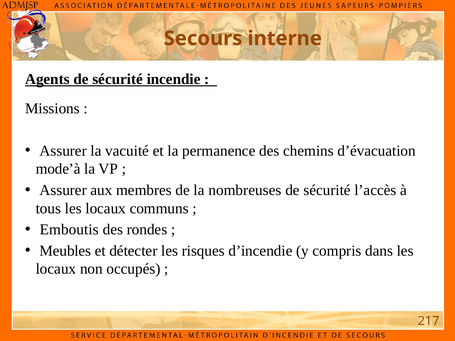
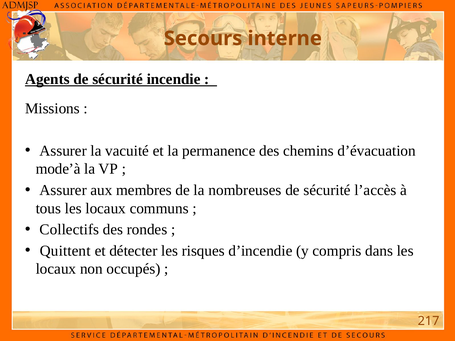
Emboutis: Emboutis -> Collectifs
Meubles: Meubles -> Quittent
